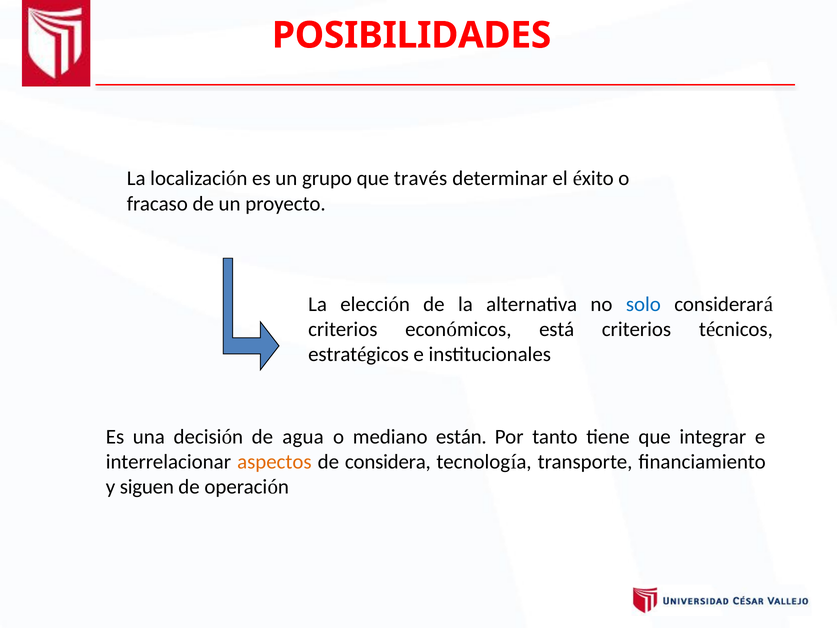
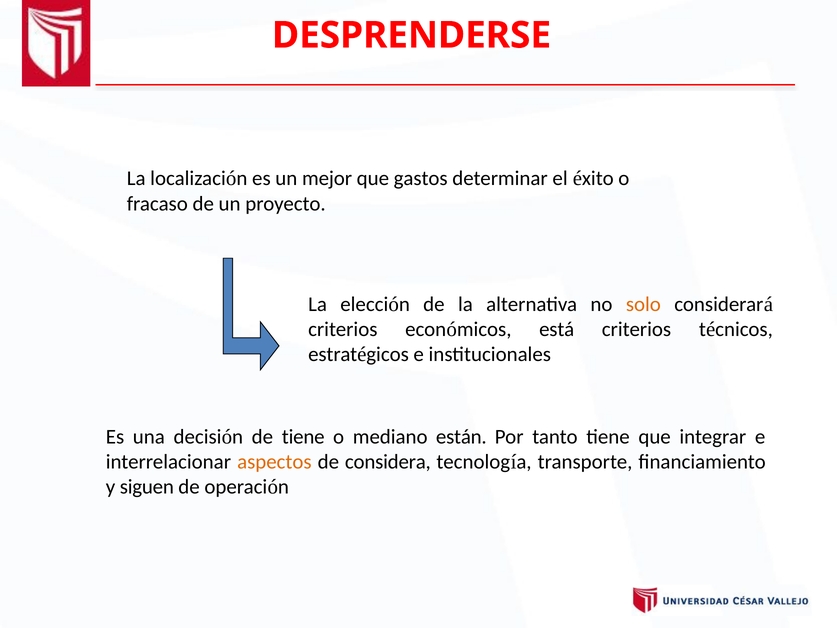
POSIBILIDADES: POSIBILIDADES -> DESPRENDERSE
grupo: grupo -> mejor
través: través -> gastos
solo colour: blue -> orange
de agua: agua -> tiene
